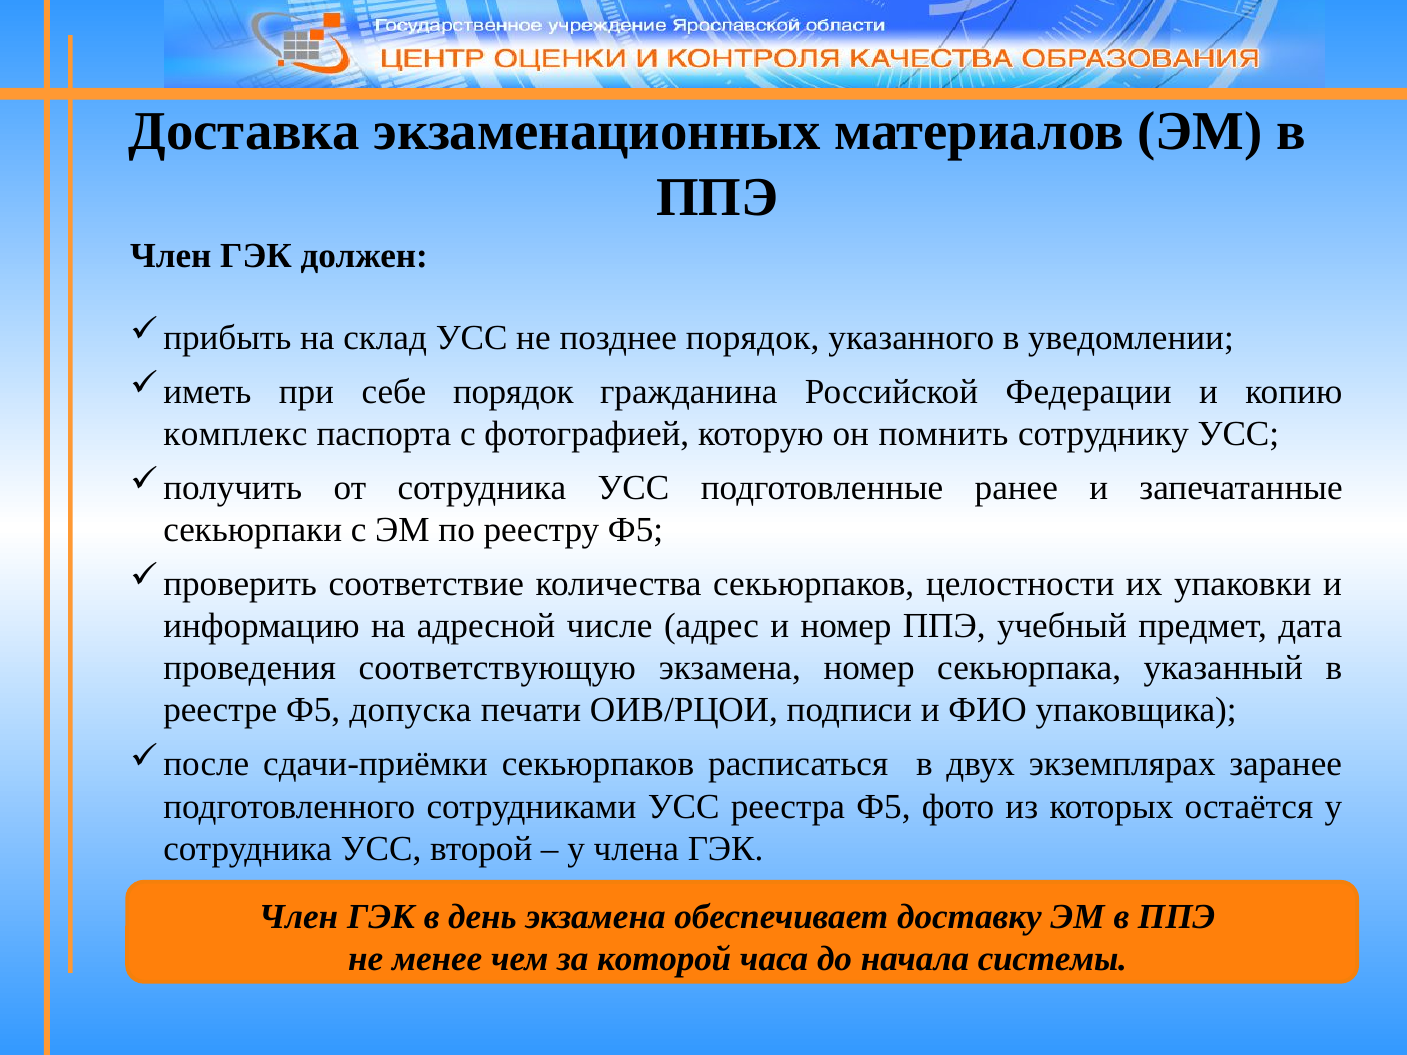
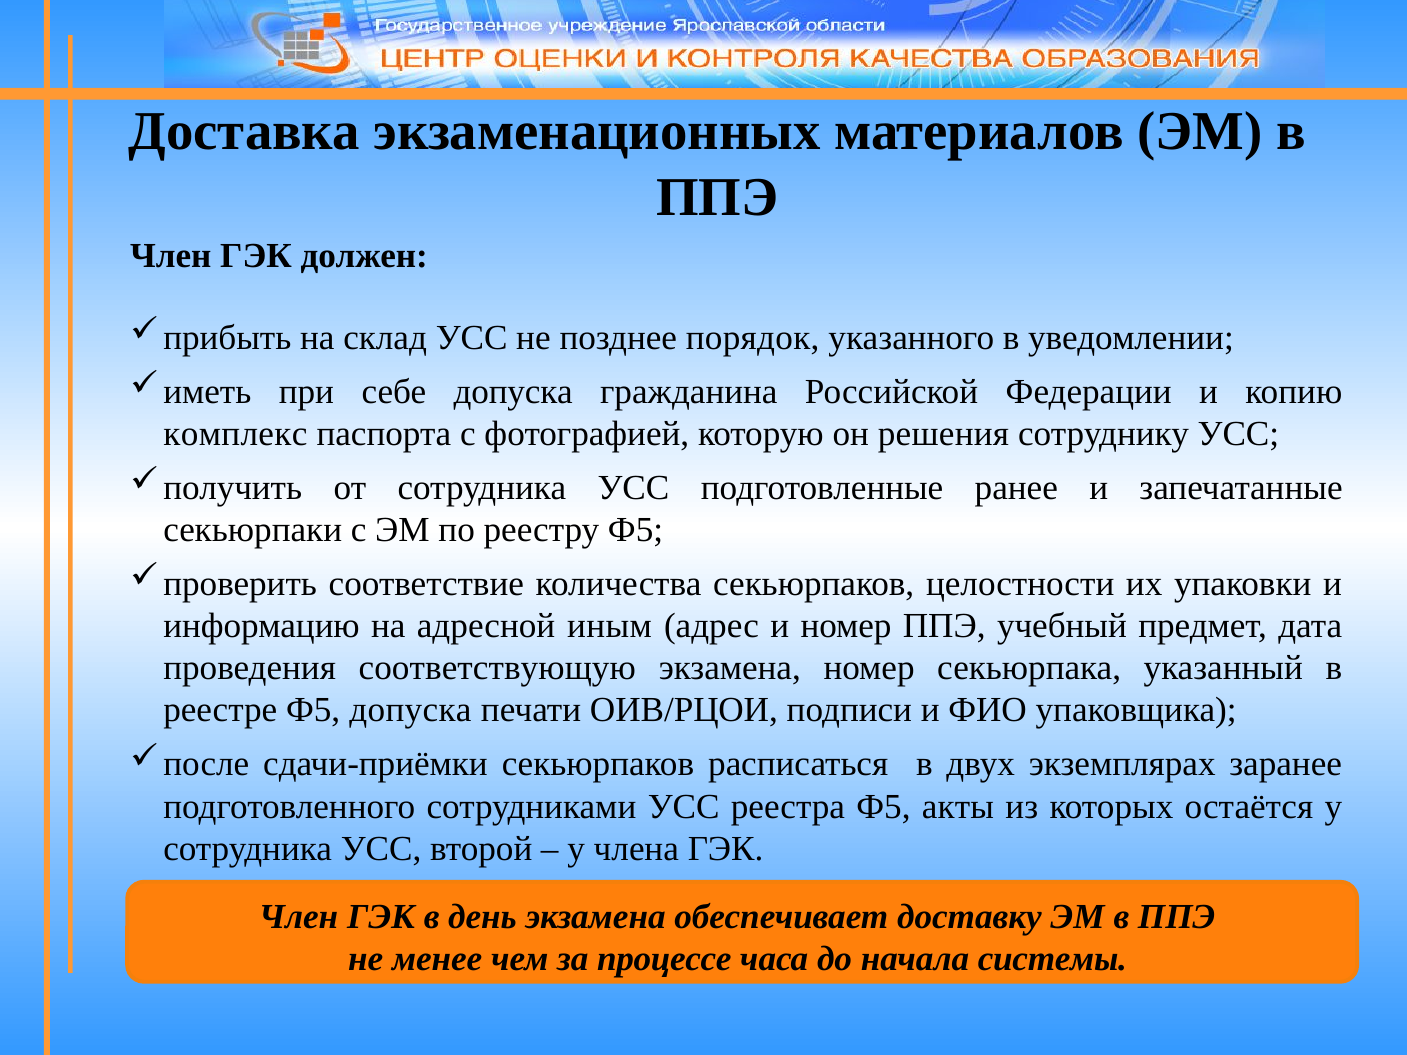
себе порядок: порядок -> допуска
помнить: помнить -> решения
числе: числе -> иным
фото: фото -> акты
которой: которой -> процессе
